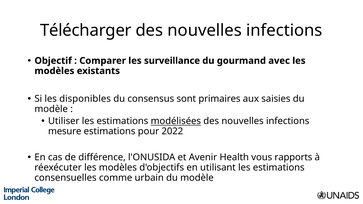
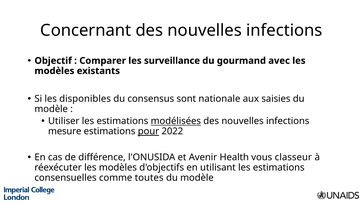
Télécharger: Télécharger -> Concernant
primaires: primaires -> nationale
pour underline: none -> present
rapports: rapports -> classeur
urbain: urbain -> toutes
